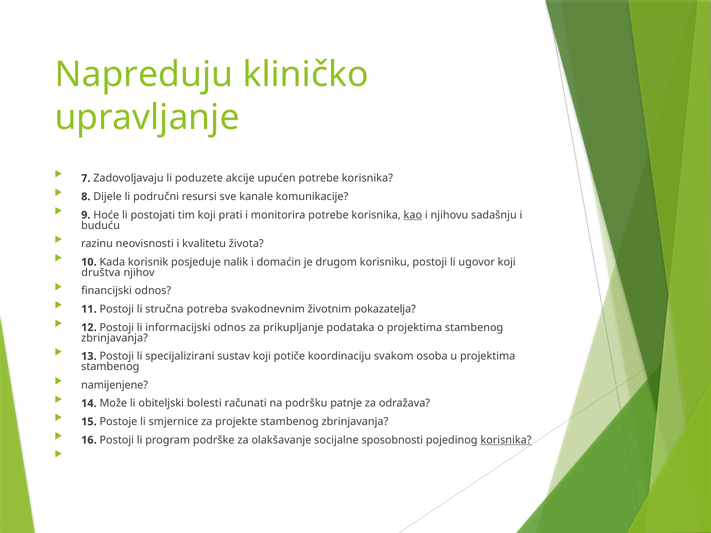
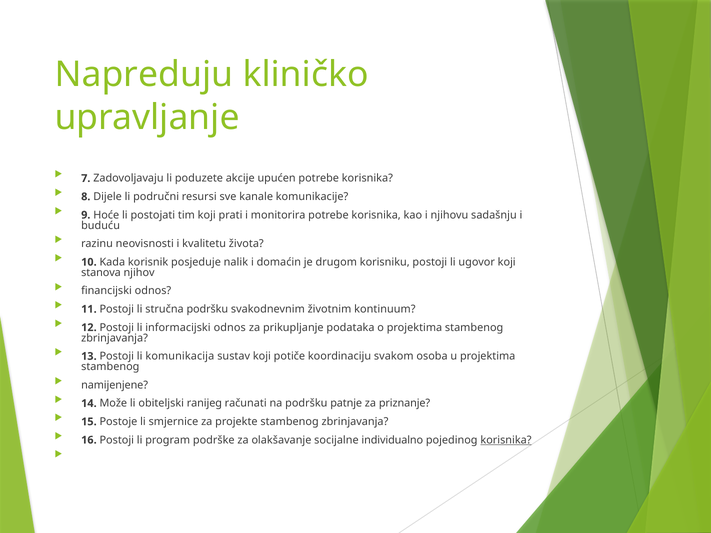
kao underline: present -> none
društva: društva -> stanova
stručna potreba: potreba -> podršku
pokazatelja: pokazatelja -> kontinuum
specijalizirani: specijalizirani -> komunikacija
bolesti: bolesti -> ranijeg
odražava: odražava -> priznanje
sposobnosti: sposobnosti -> individualno
